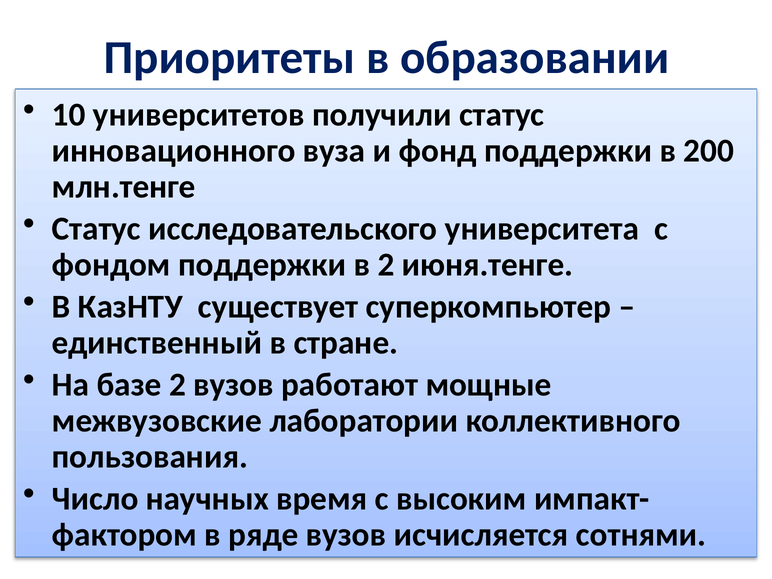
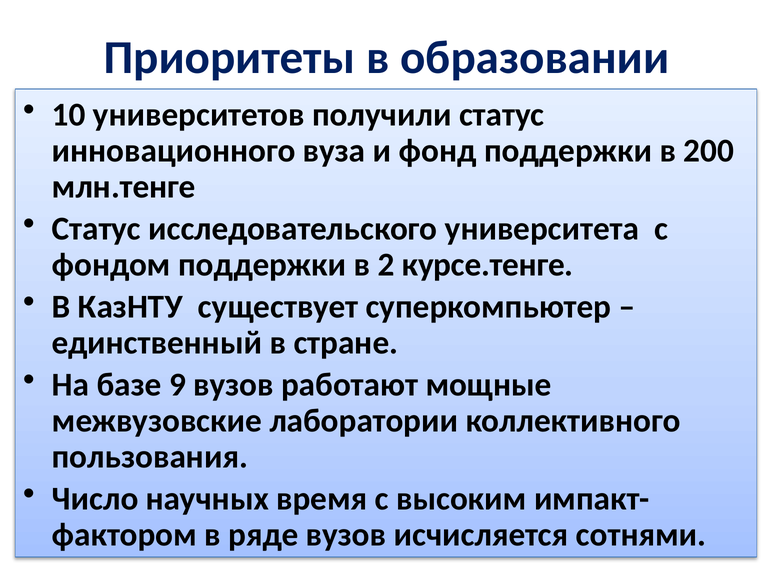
июня.тенге: июня.тенге -> курсе.тенге
базе 2: 2 -> 9
